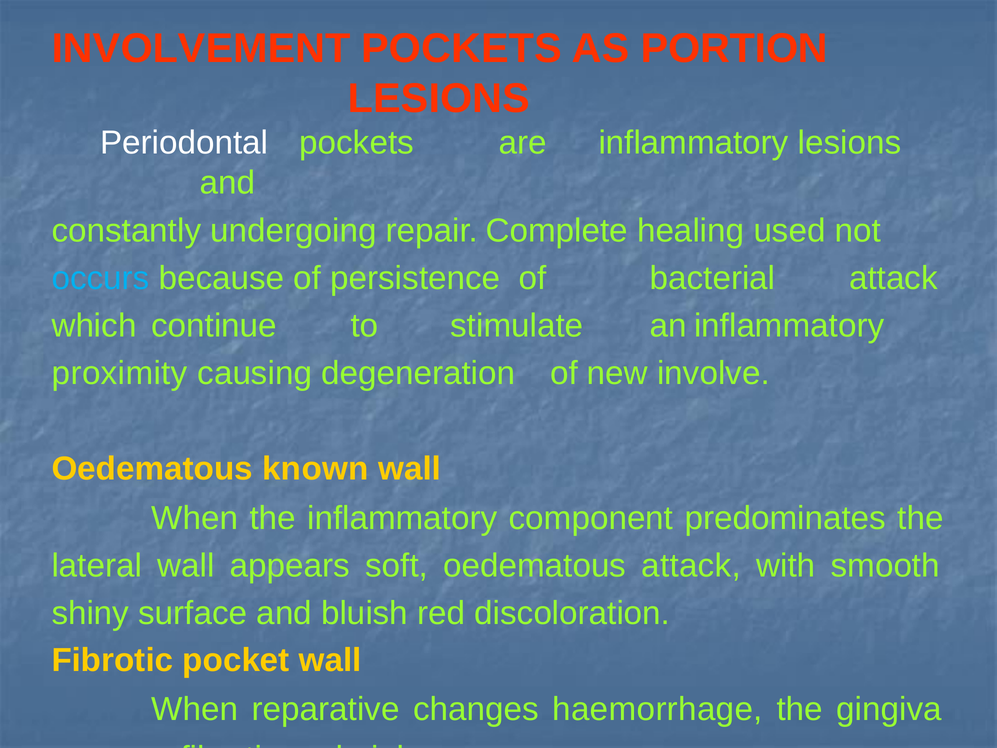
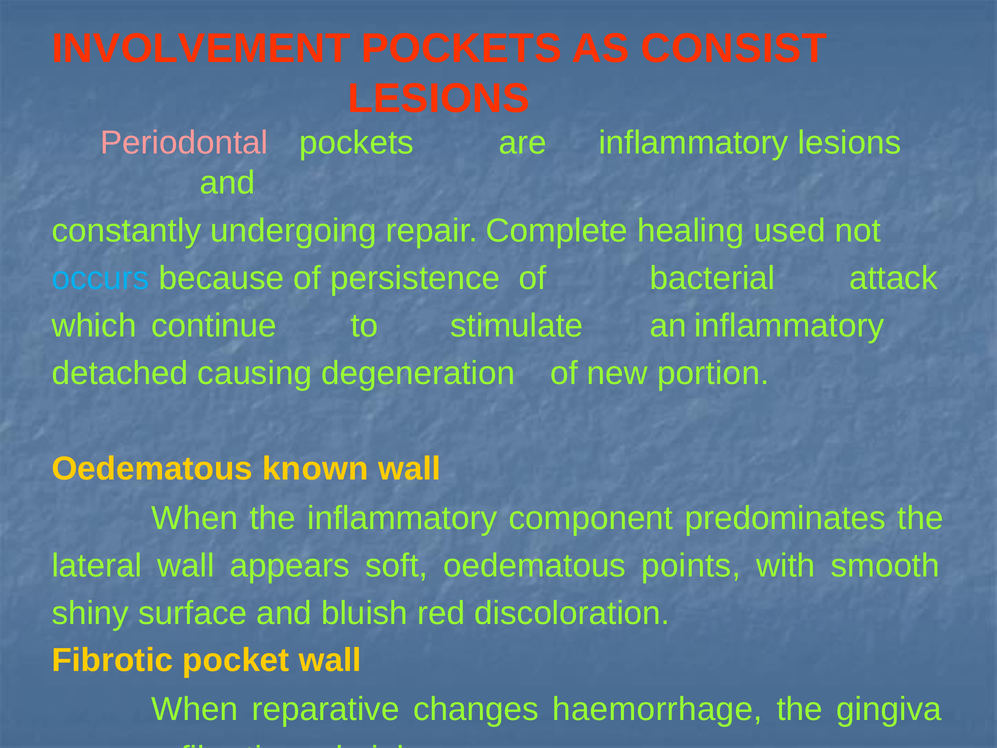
PORTION: PORTION -> CONSIST
Periodontal colour: white -> pink
proximity: proximity -> detached
involve: involve -> portion
oedematous attack: attack -> points
